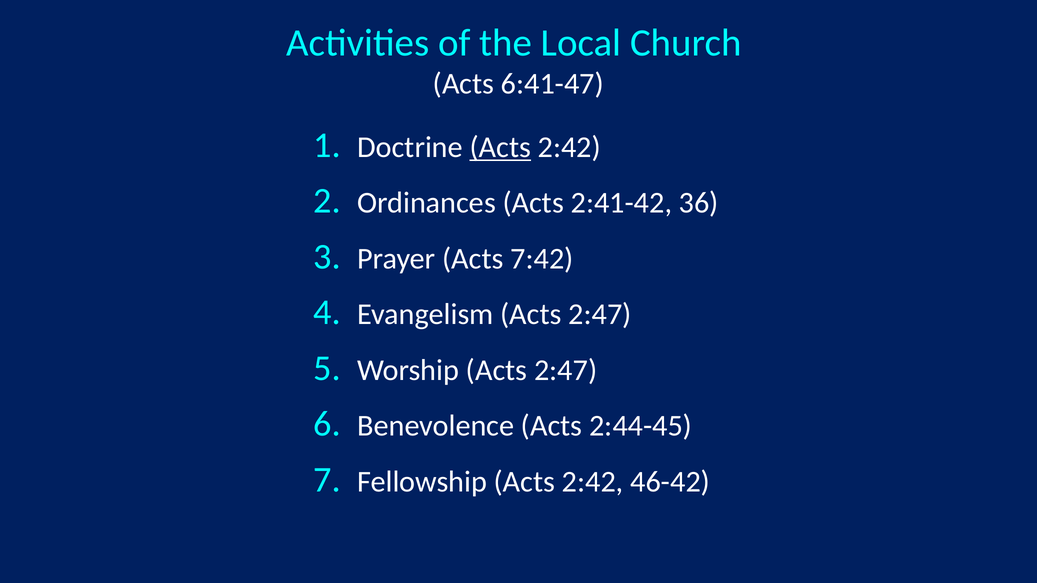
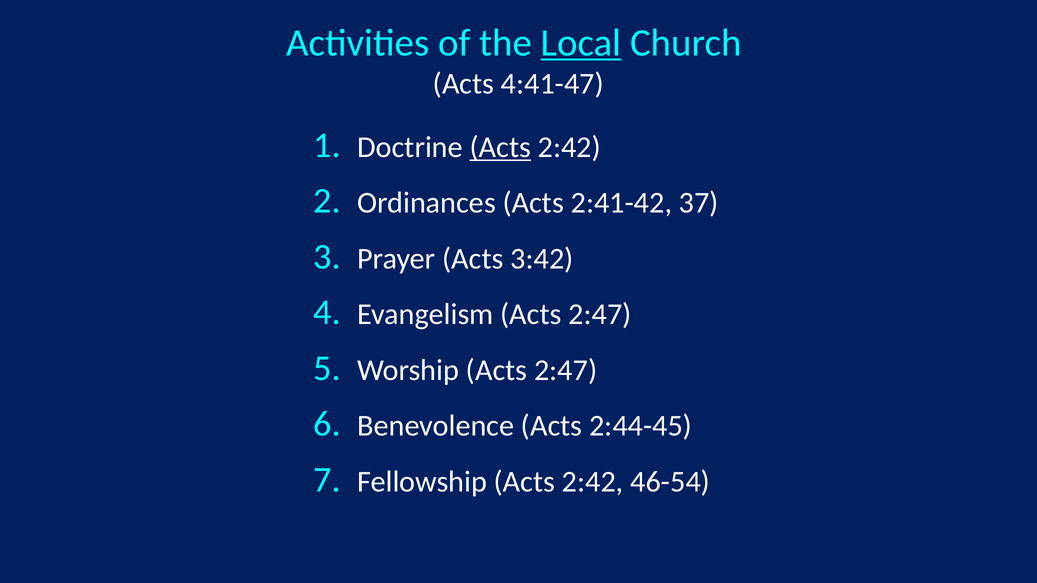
Local underline: none -> present
6:41-47: 6:41-47 -> 4:41-47
36: 36 -> 37
7:42: 7:42 -> 3:42
46-42: 46-42 -> 46-54
